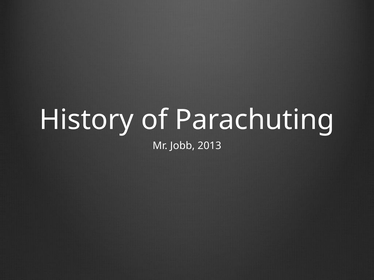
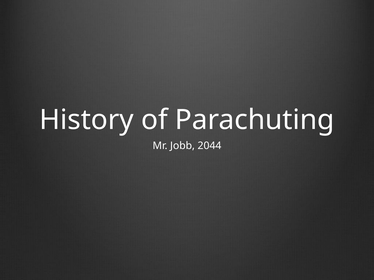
2013: 2013 -> 2044
